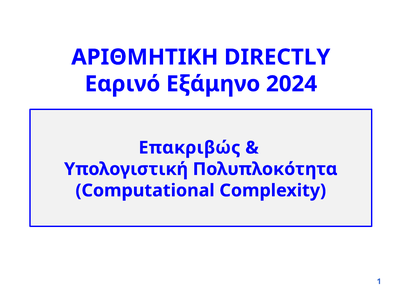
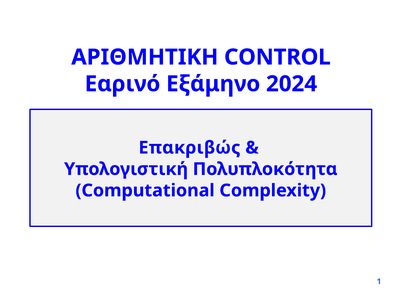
DIRECTLY: DIRECTLY -> CONTROL
